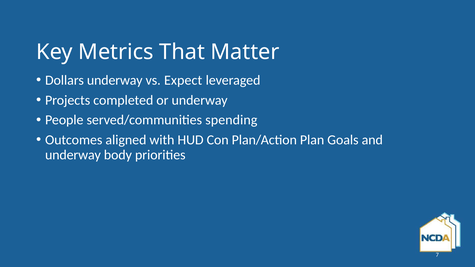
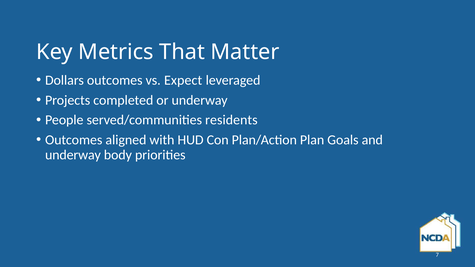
Dollars underway: underway -> outcomes
spending: spending -> residents
